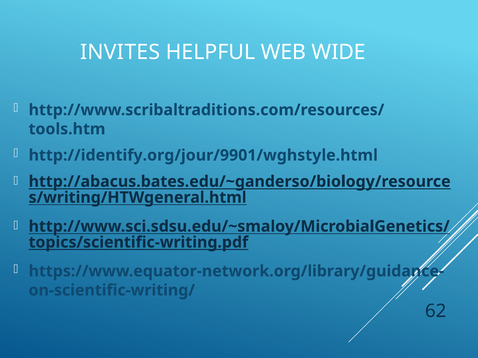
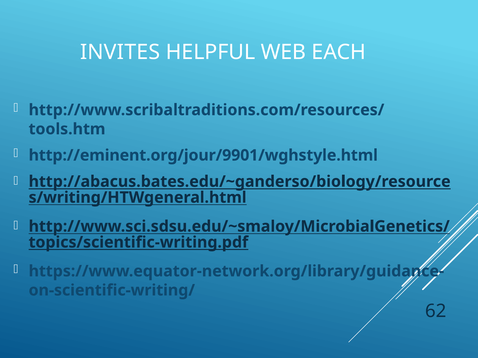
WIDE: WIDE -> EACH
http://identify.org/jour/9901/wghstyle.html: http://identify.org/jour/9901/wghstyle.html -> http://eminent.org/jour/9901/wghstyle.html
